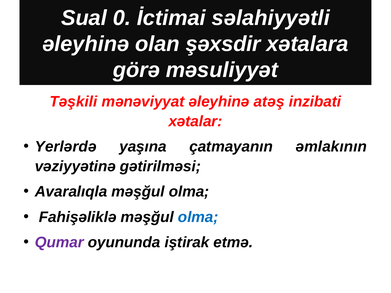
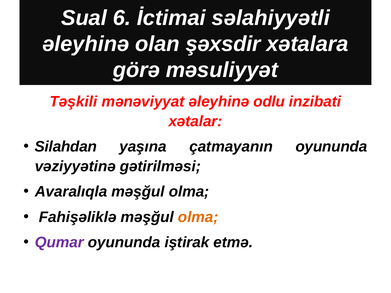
0: 0 -> 6
atəş: atəş -> odlu
Yerlərdə: Yerlərdə -> Silahdan
çatmayanın əmlakının: əmlakının -> oyununda
olma at (198, 217) colour: blue -> orange
